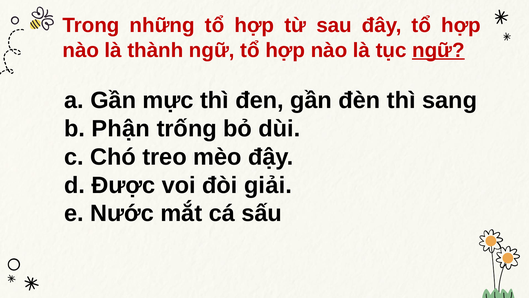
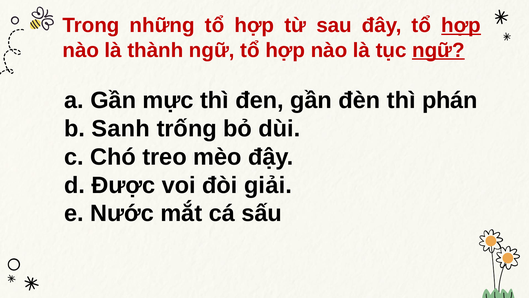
hợp at (461, 25) underline: none -> present
sang: sang -> phán
Phận: Phận -> Sanh
